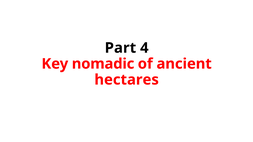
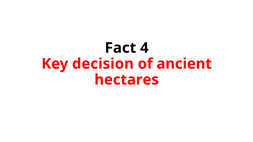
Part: Part -> Fact
nomadic: nomadic -> decision
